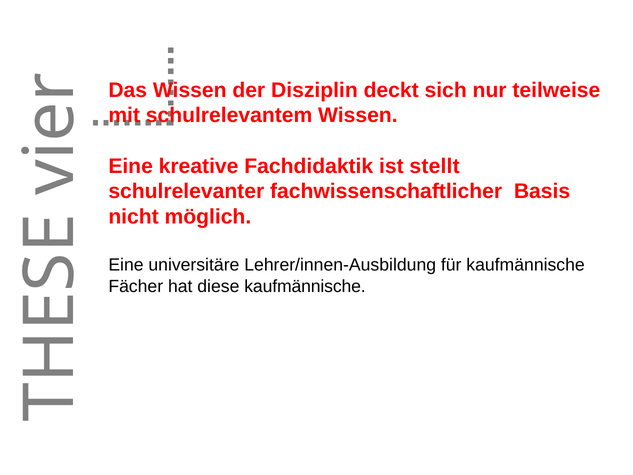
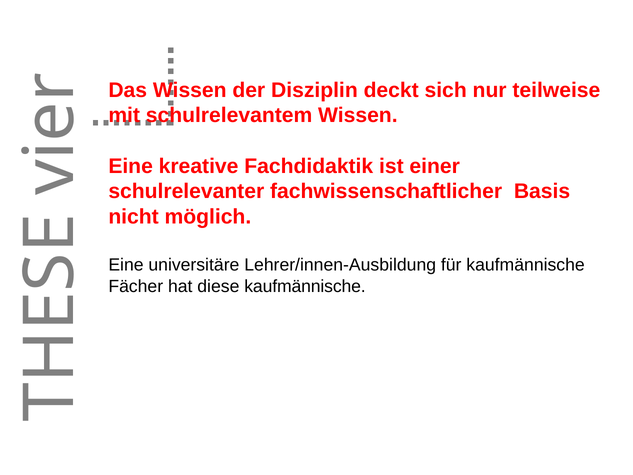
stellt: stellt -> einer
